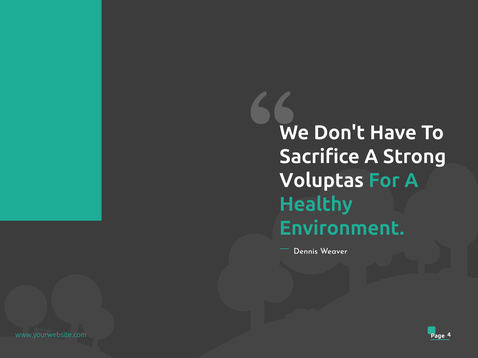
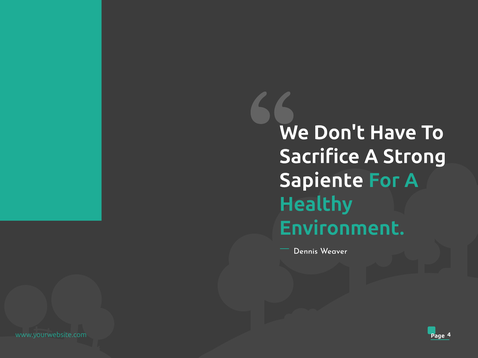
Voluptas: Voluptas -> Sapiente
